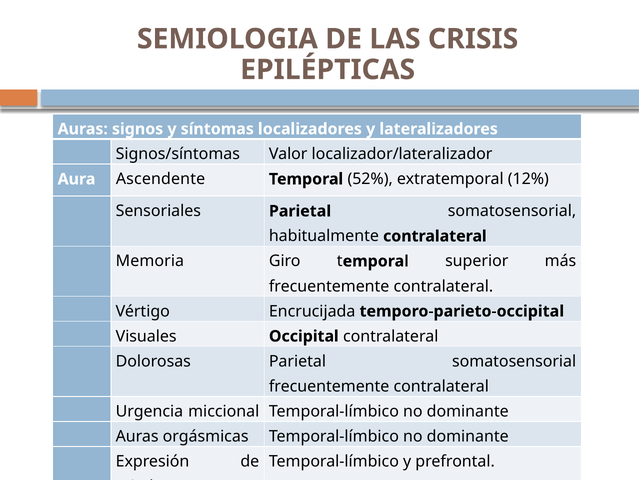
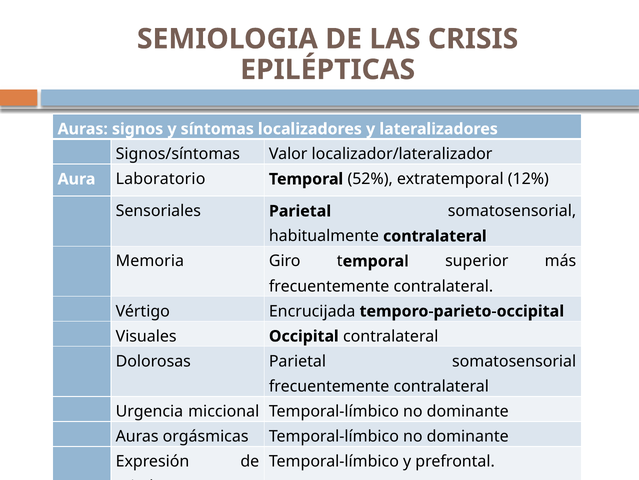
Ascendente: Ascendente -> Laboratorio
